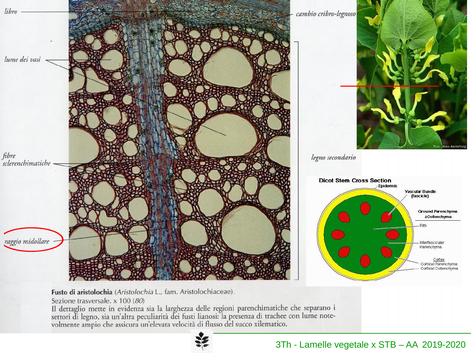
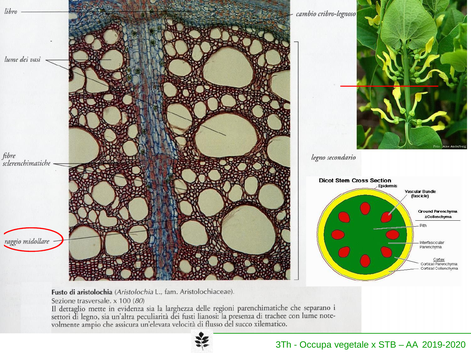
Lamelle: Lamelle -> Occupa
